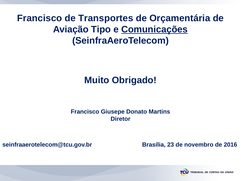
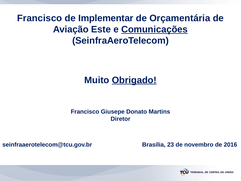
Transportes: Transportes -> Implementar
Tipo: Tipo -> Este
Obrigado underline: none -> present
